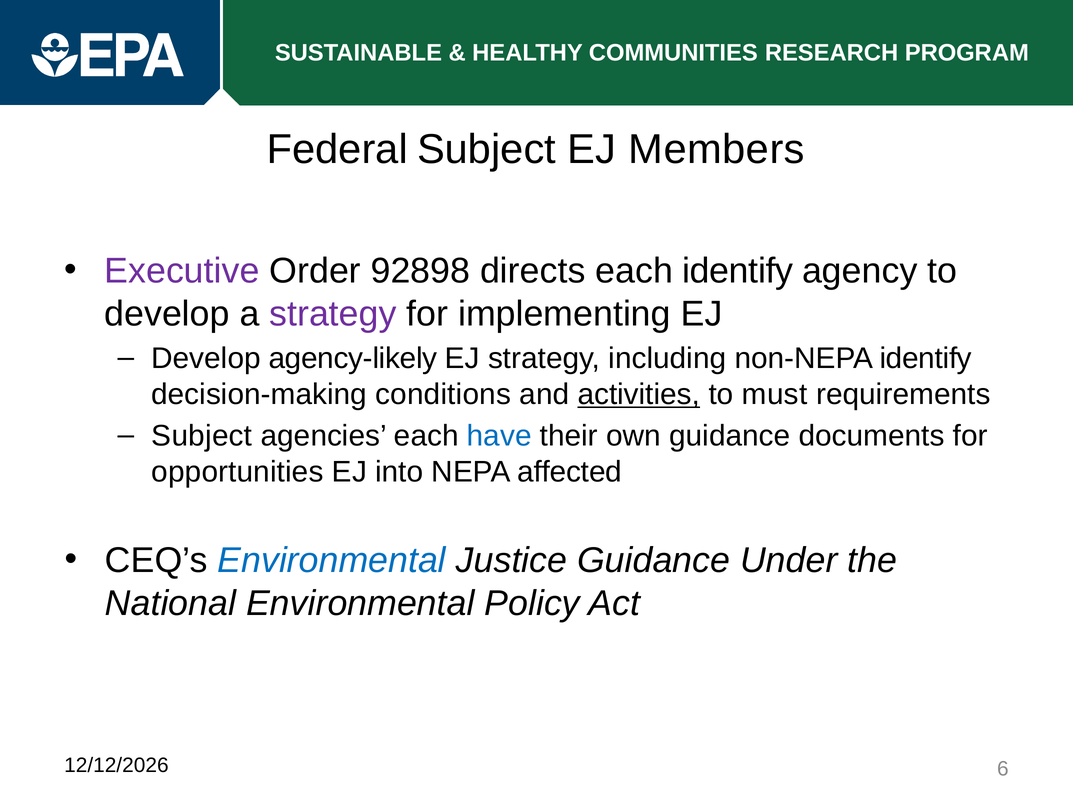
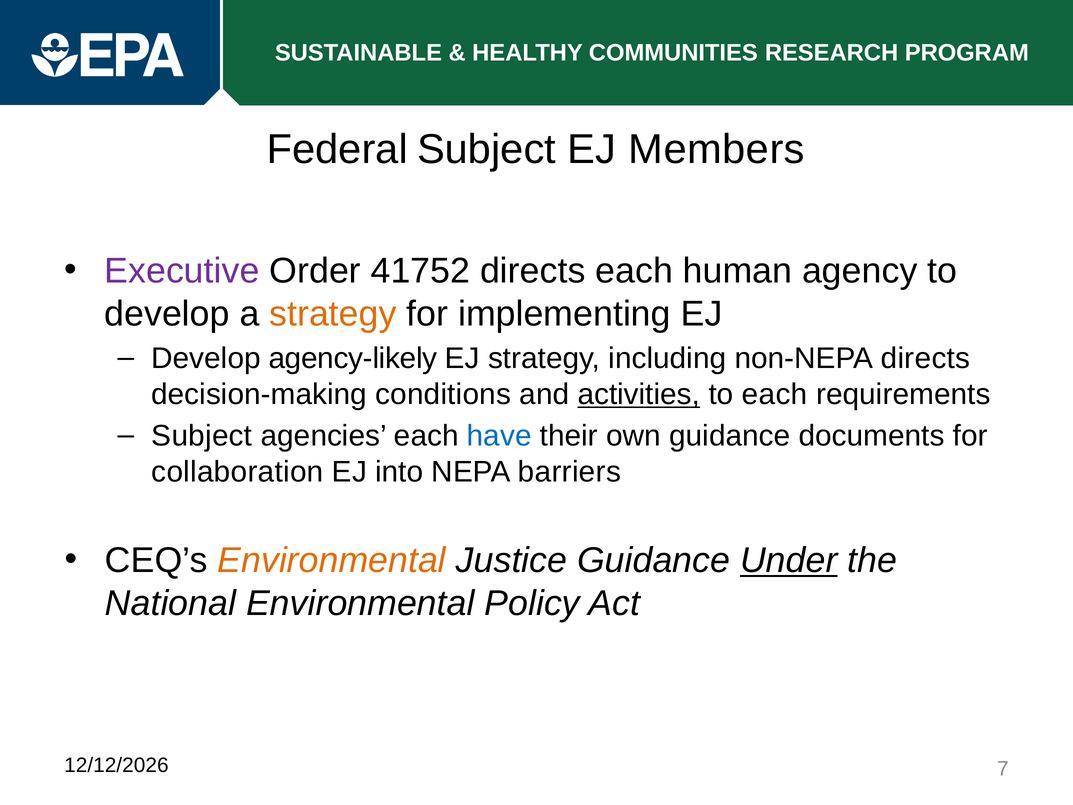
92898: 92898 -> 41752
each identify: identify -> human
strategy at (333, 314) colour: purple -> orange
non-NEPA identify: identify -> directs
to must: must -> each
opportunities: opportunities -> collaboration
affected: affected -> barriers
Environmental at (332, 560) colour: blue -> orange
Under underline: none -> present
6: 6 -> 7
